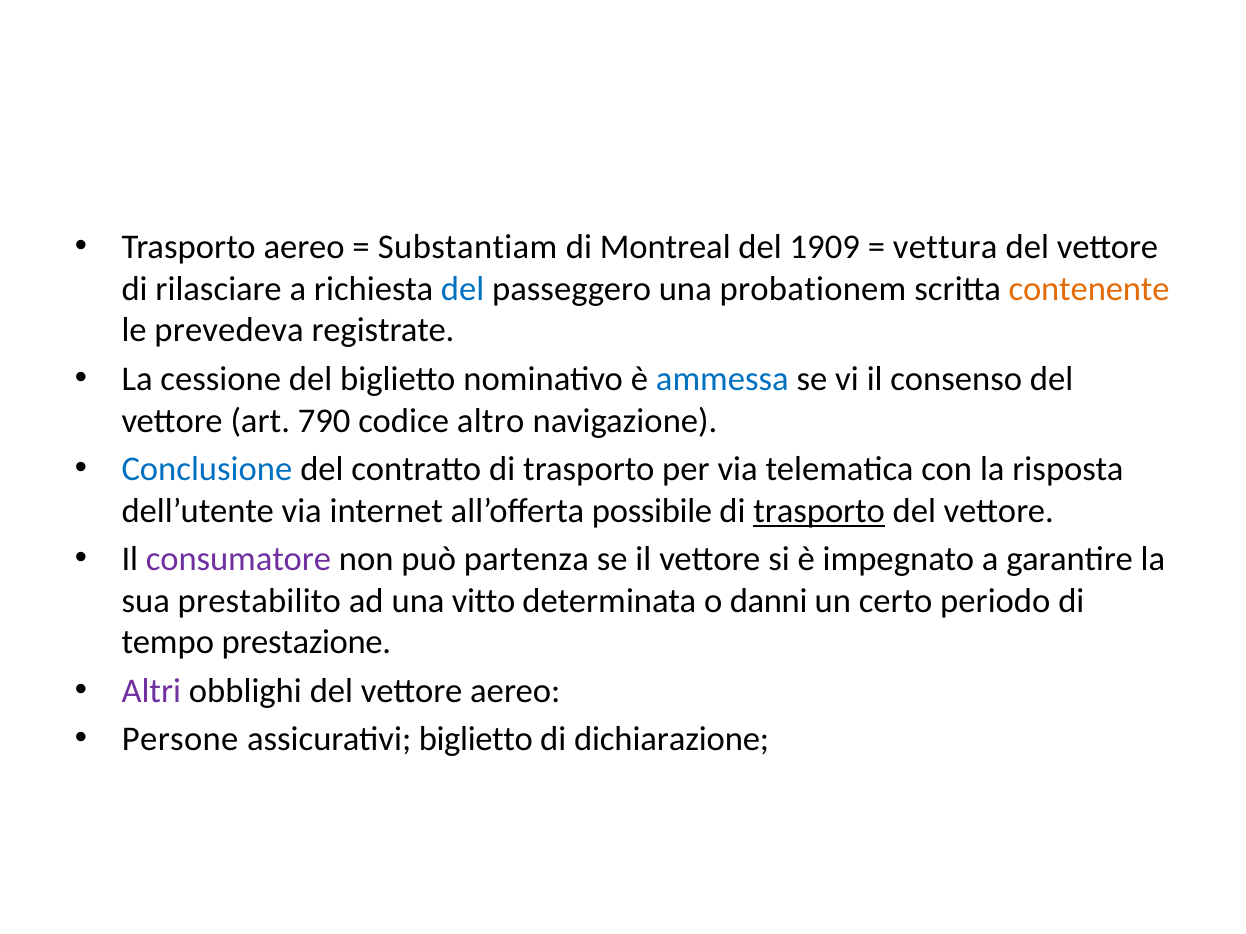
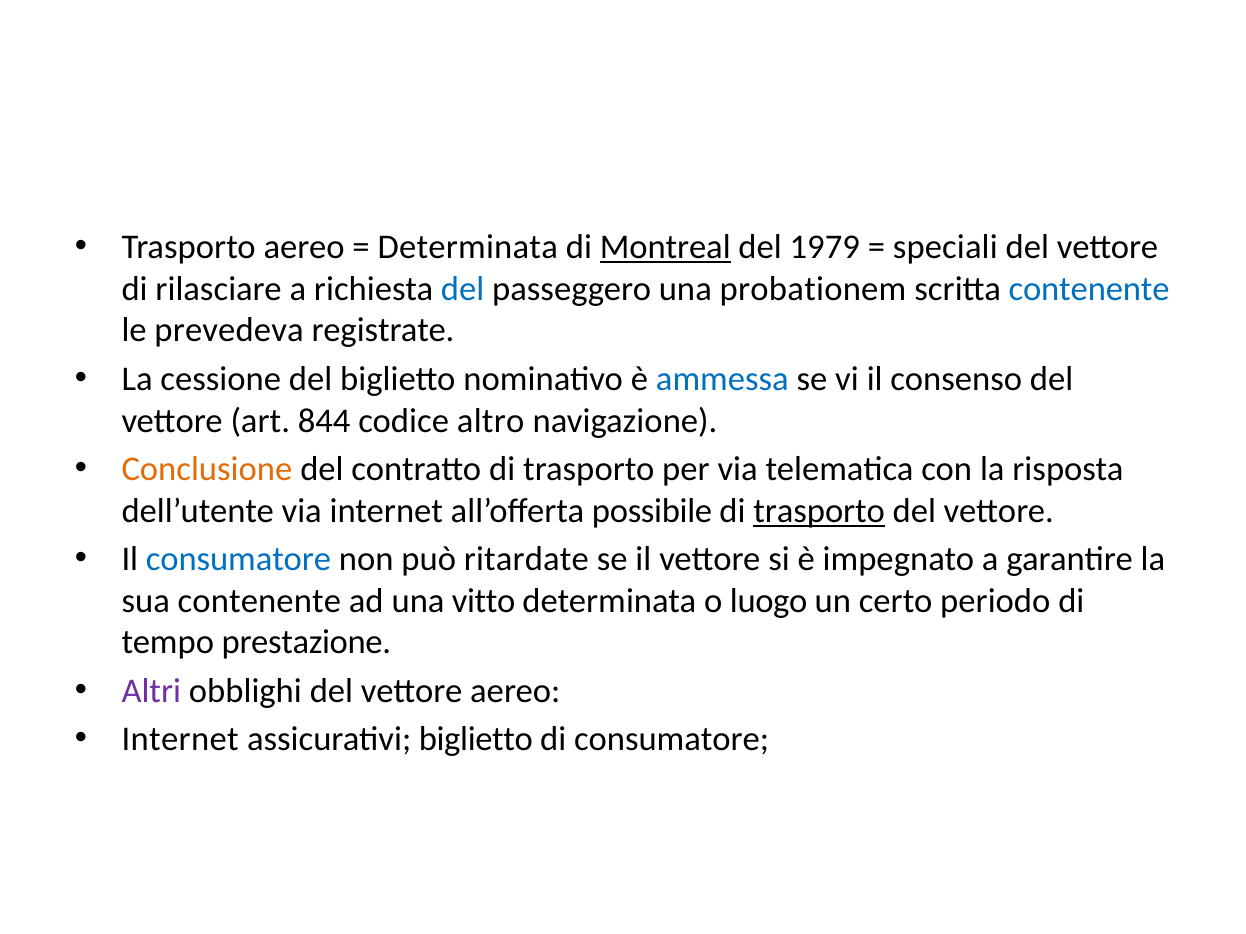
Substantiam at (468, 248): Substantiam -> Determinata
Montreal underline: none -> present
1909: 1909 -> 1979
vettura: vettura -> speciali
contenente at (1089, 289) colour: orange -> blue
790: 790 -> 844
Conclusione colour: blue -> orange
consumatore at (239, 559) colour: purple -> blue
partenza: partenza -> ritardate
sua prestabilito: prestabilito -> contenente
danni: danni -> luogo
Persone at (180, 740): Persone -> Internet
di dichiarazione: dichiarazione -> consumatore
